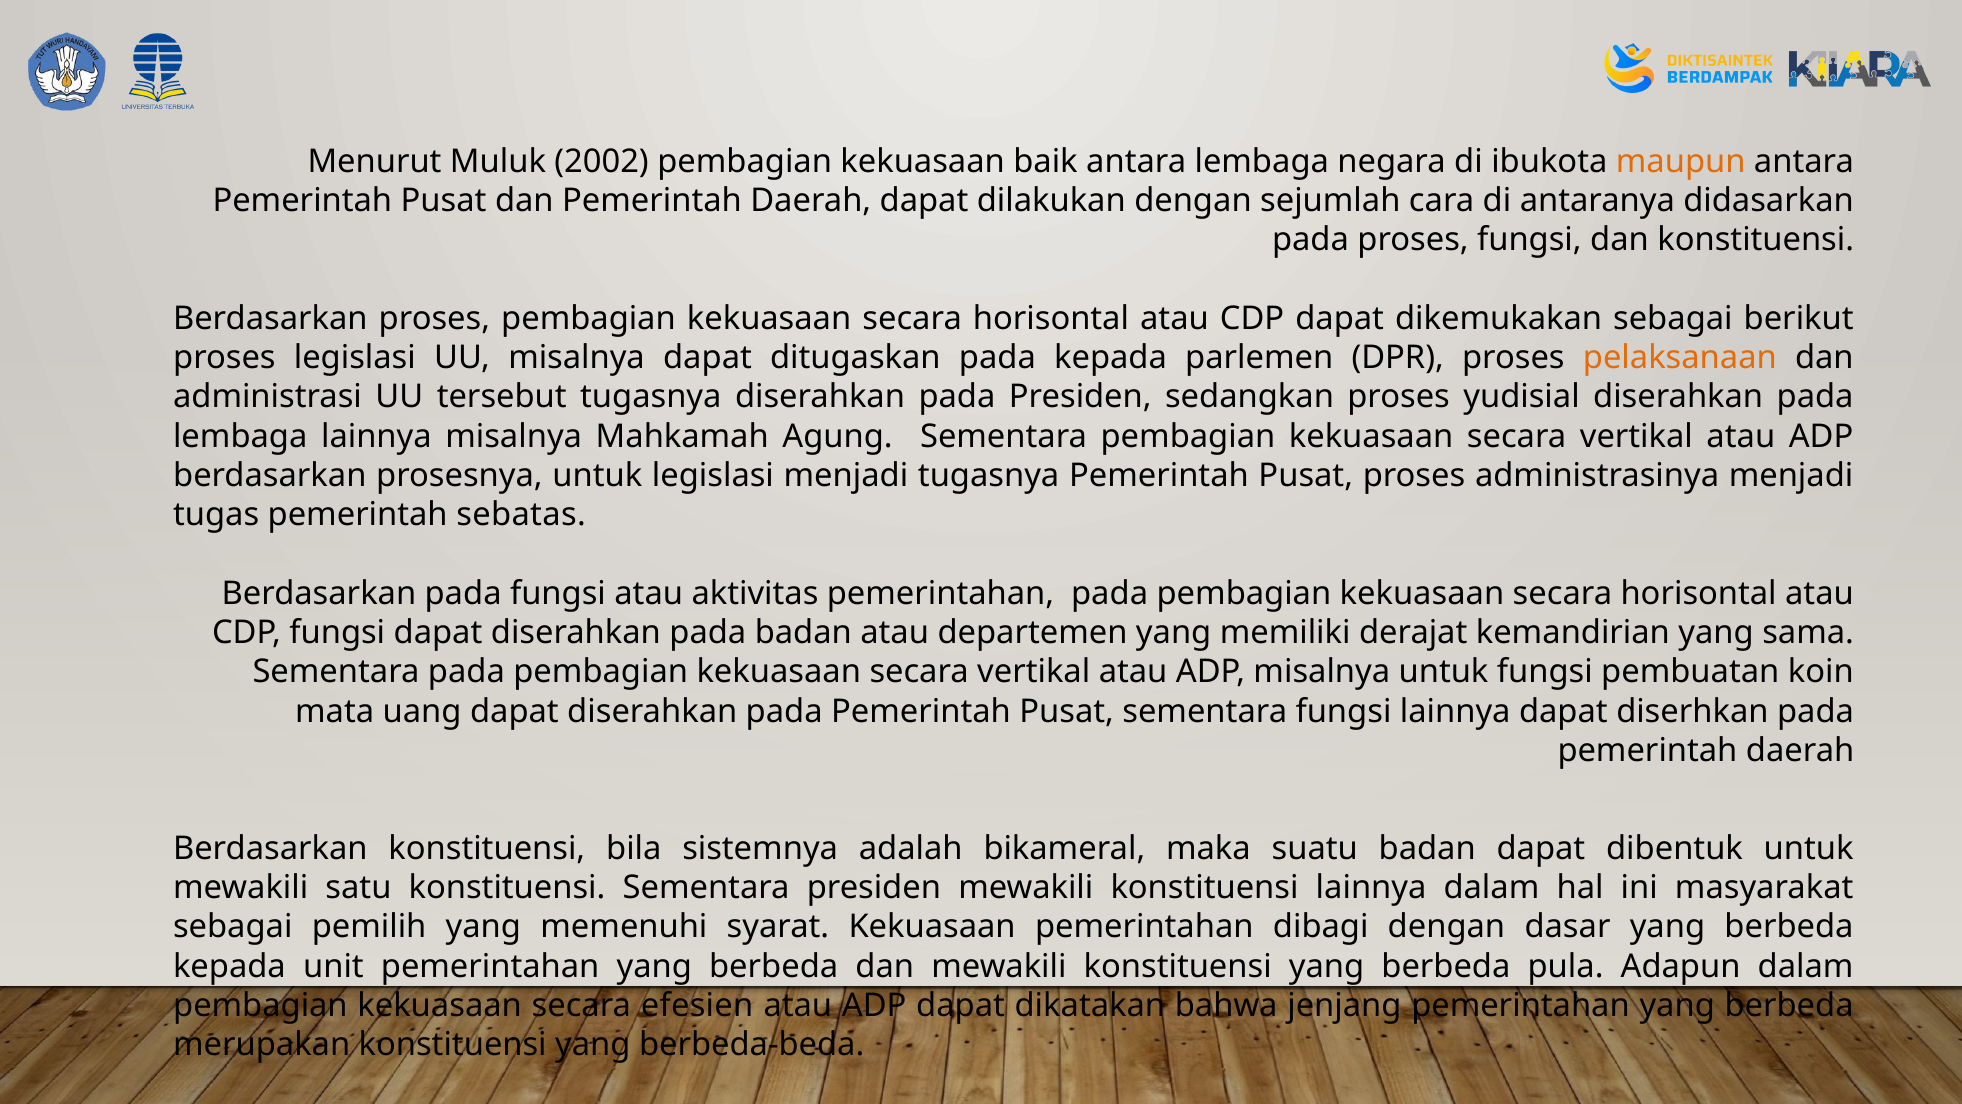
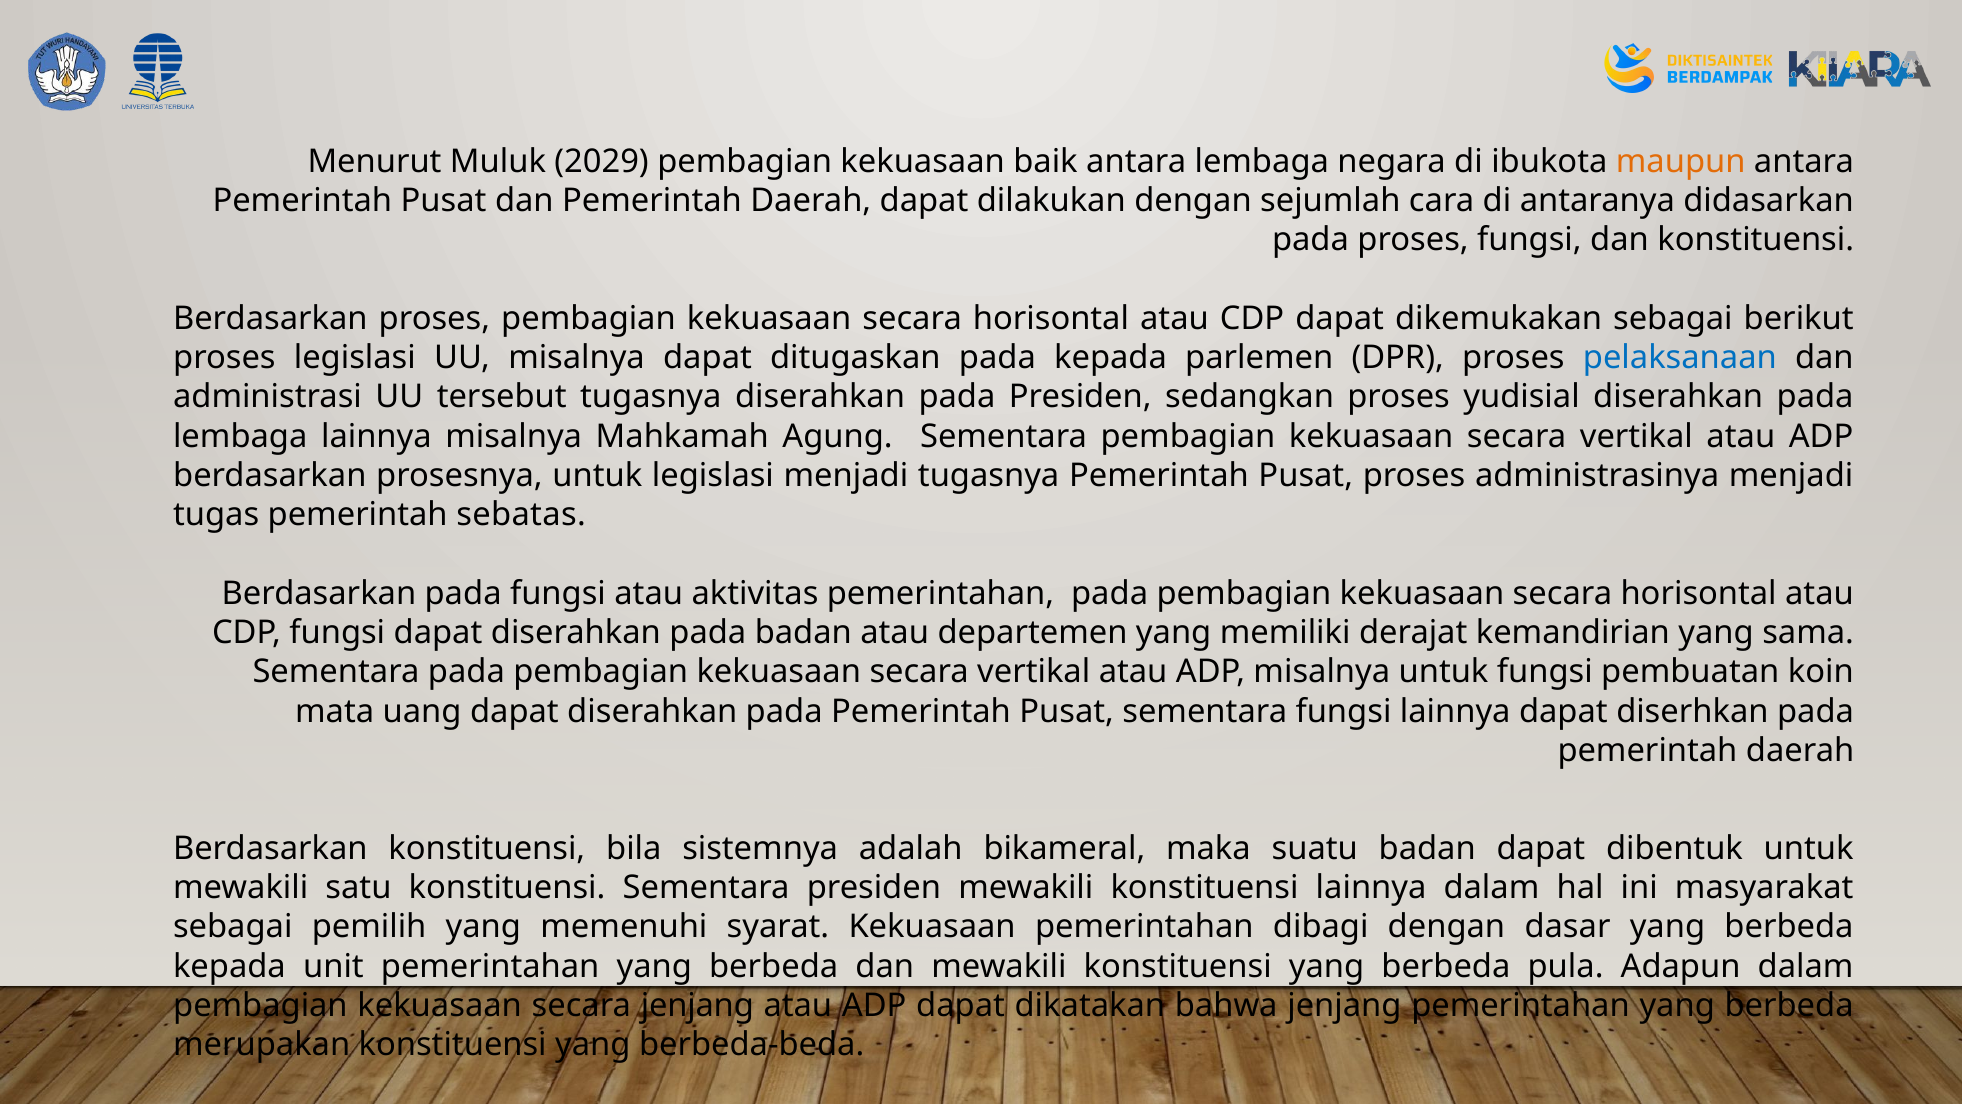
2002: 2002 -> 2029
pelaksanaan colour: orange -> blue
secara efesien: efesien -> jenjang
